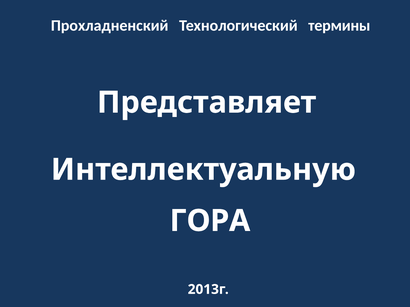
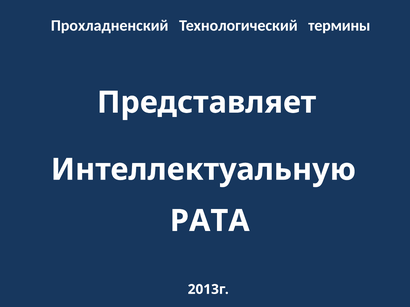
ГОРА: ГОРА -> РАТА
